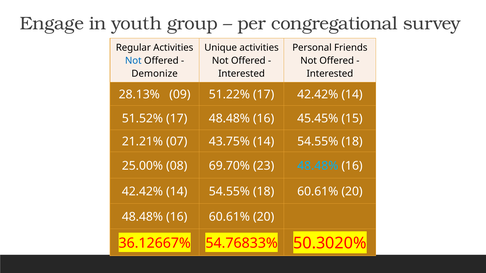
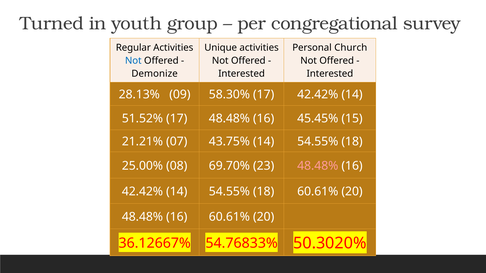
Engage: Engage -> Turned
Friends: Friends -> Church
51.22%: 51.22% -> 58.30%
48.48% at (318, 166) colour: light blue -> pink
